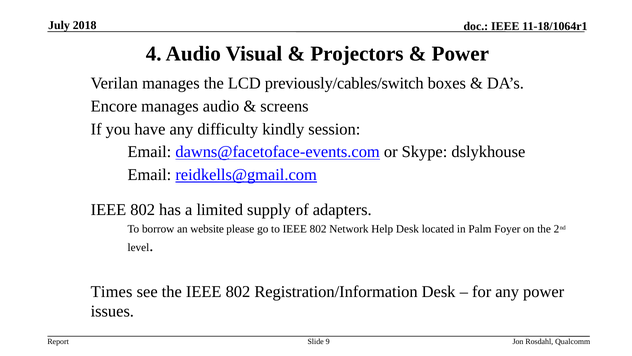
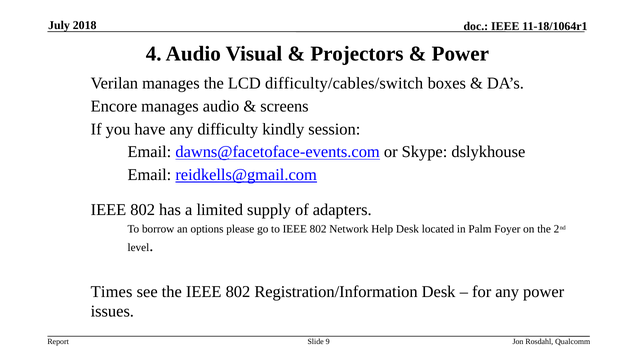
previously/cables/switch: previously/cables/switch -> difficulty/cables/switch
website: website -> options
